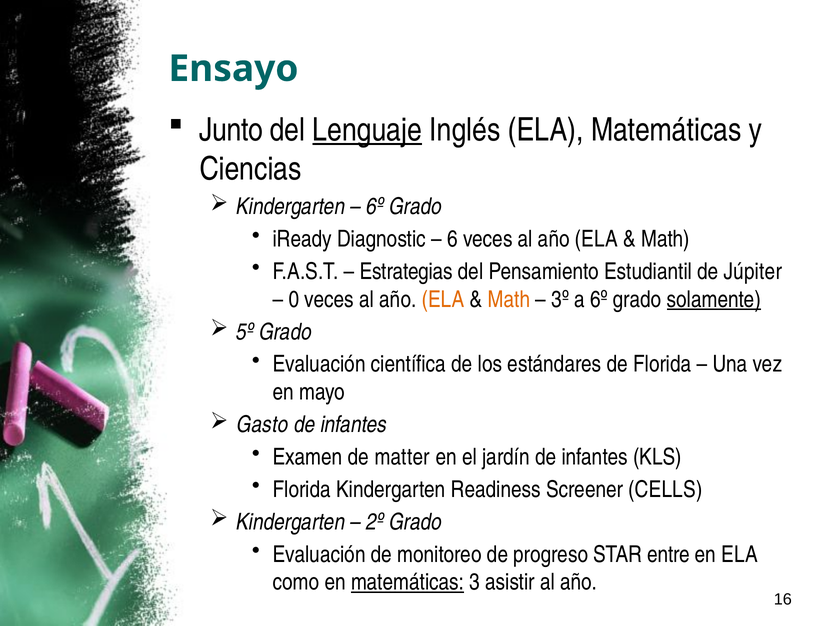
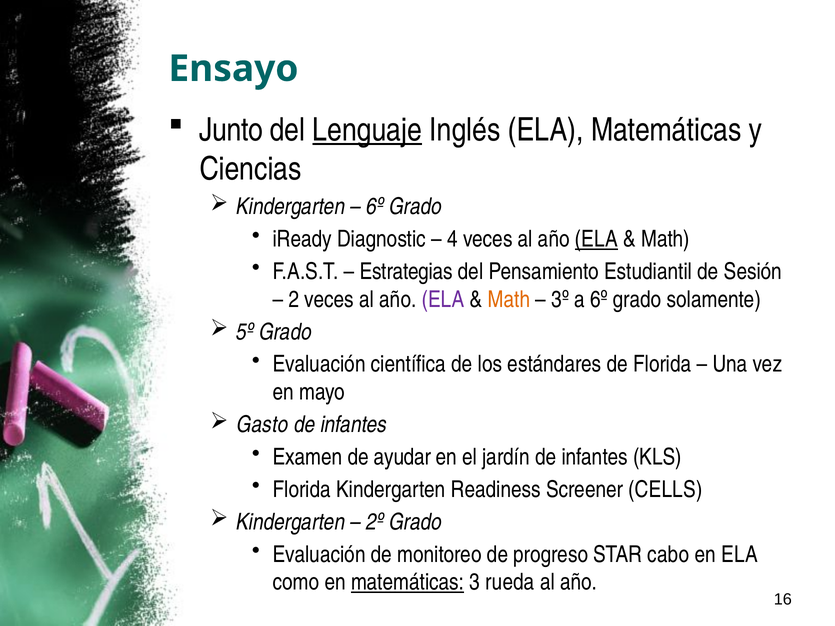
6: 6 -> 4
ELA at (596, 239) underline: none -> present
Júpiter: Júpiter -> Sesión
0: 0 -> 2
ELA at (443, 300) colour: orange -> purple
solamente underline: present -> none
matter: matter -> ayudar
entre: entre -> cabo
asistir: asistir -> rueda
